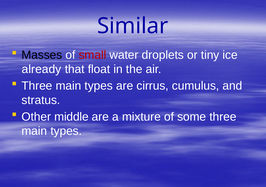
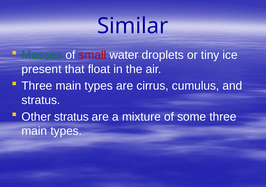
Masses colour: black -> green
already: already -> present
Other middle: middle -> stratus
